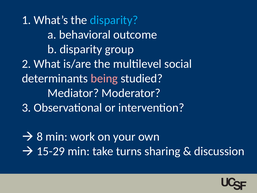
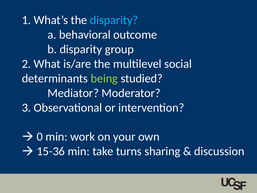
being colour: pink -> light green
8: 8 -> 0
15-29: 15-29 -> 15-36
